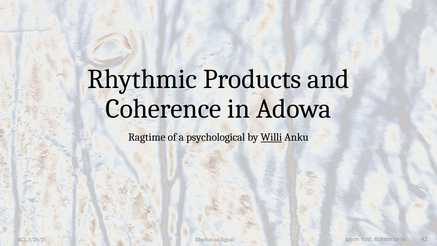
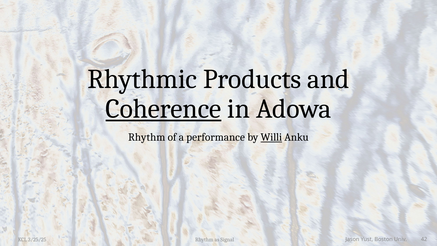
Coherence underline: none -> present
Ragtime at (147, 137): Ragtime -> Rhythm
psychological: psychological -> performance
